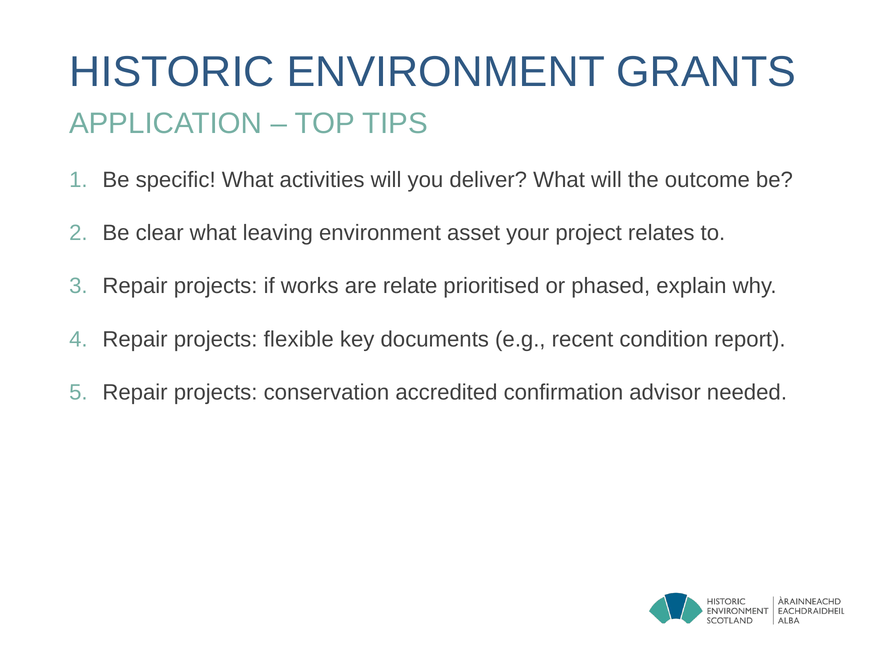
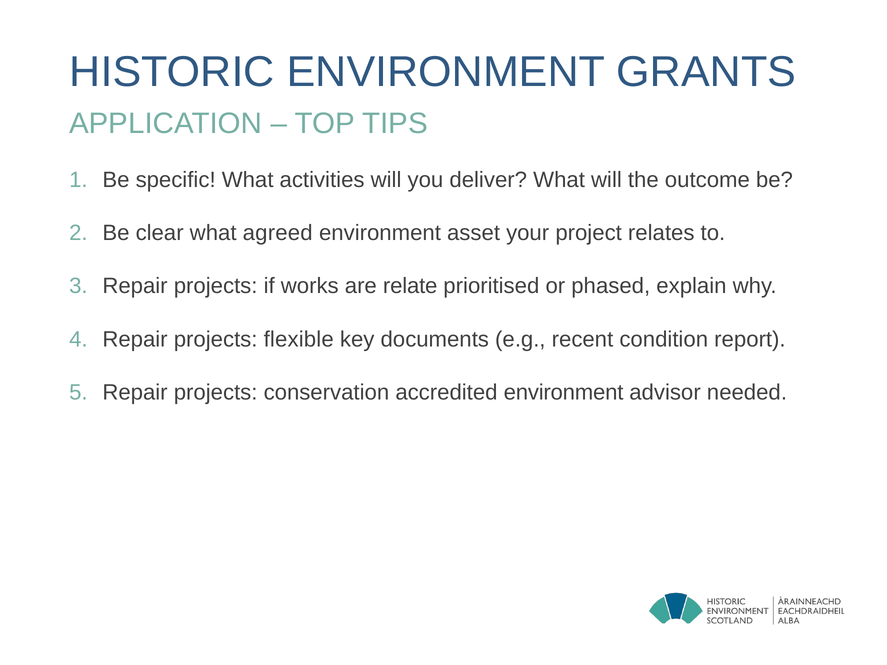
leaving: leaving -> agreed
accredited confirmation: confirmation -> environment
